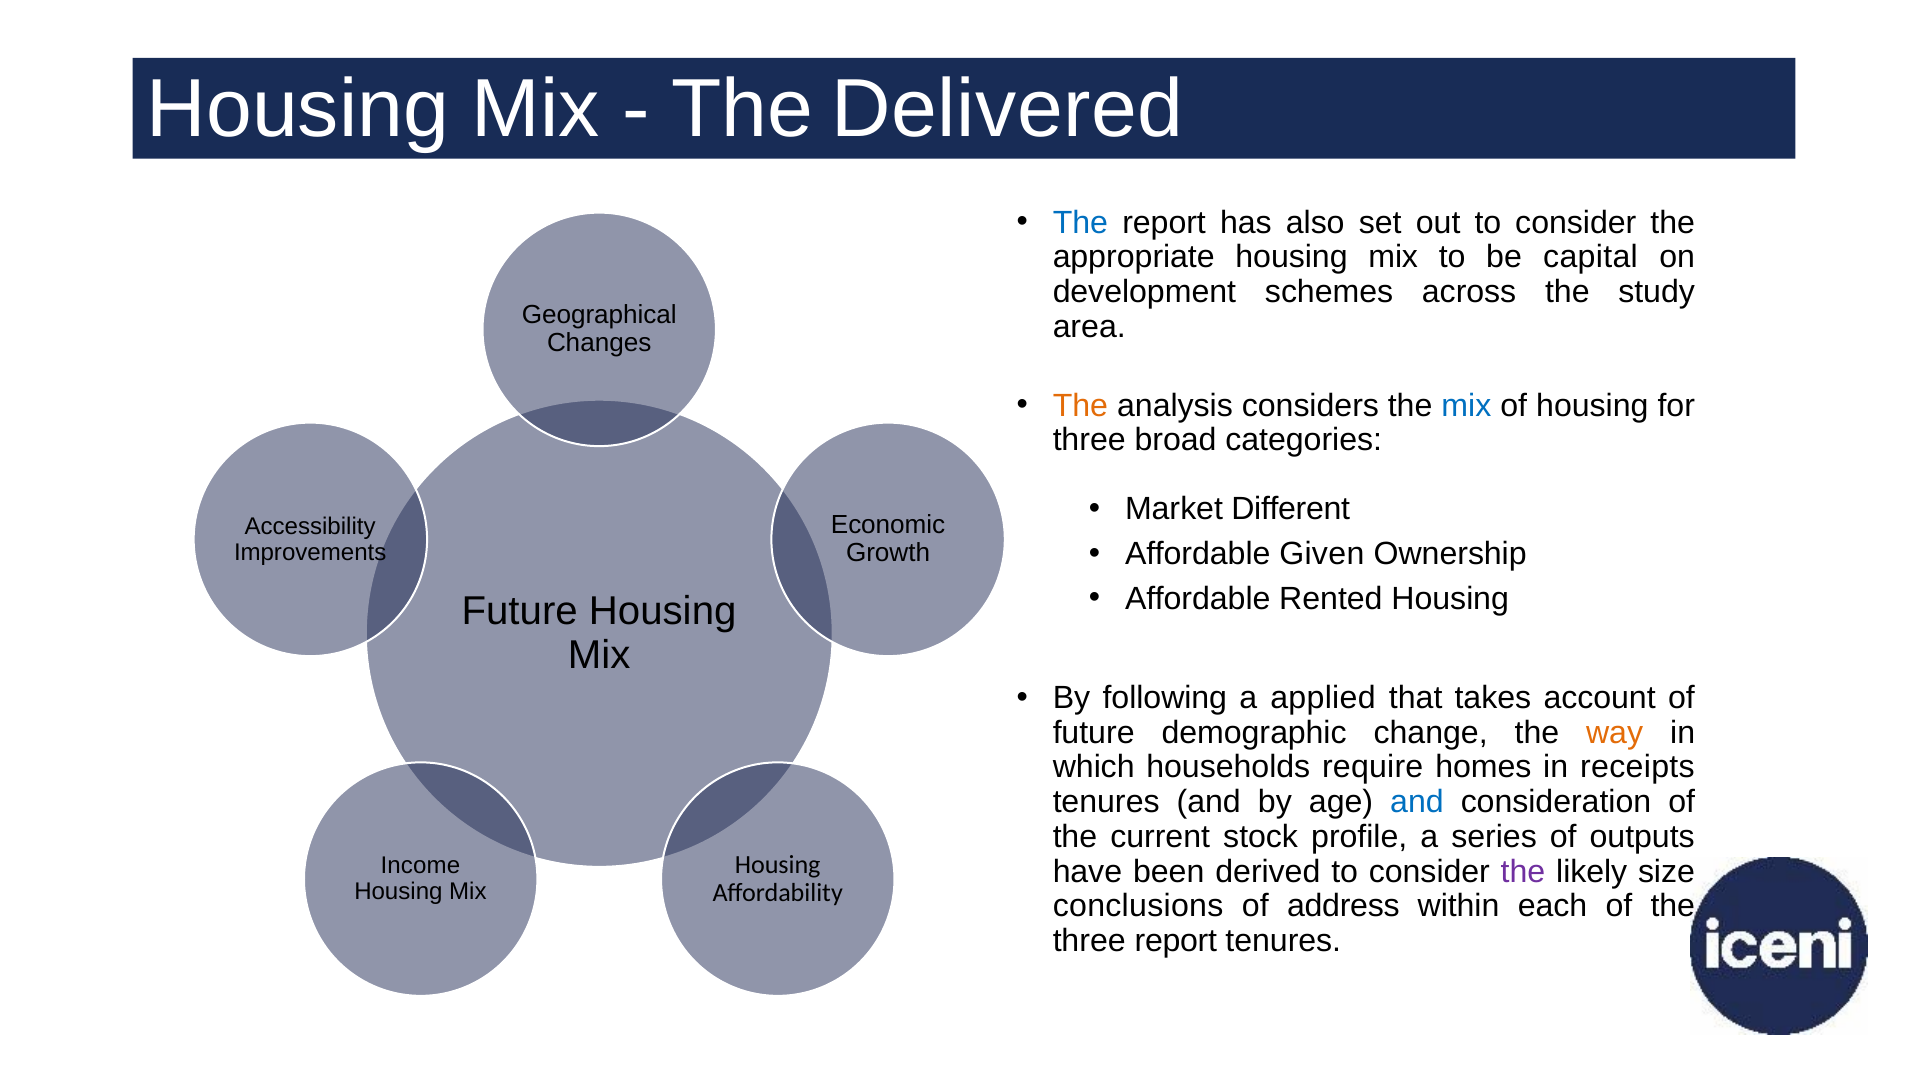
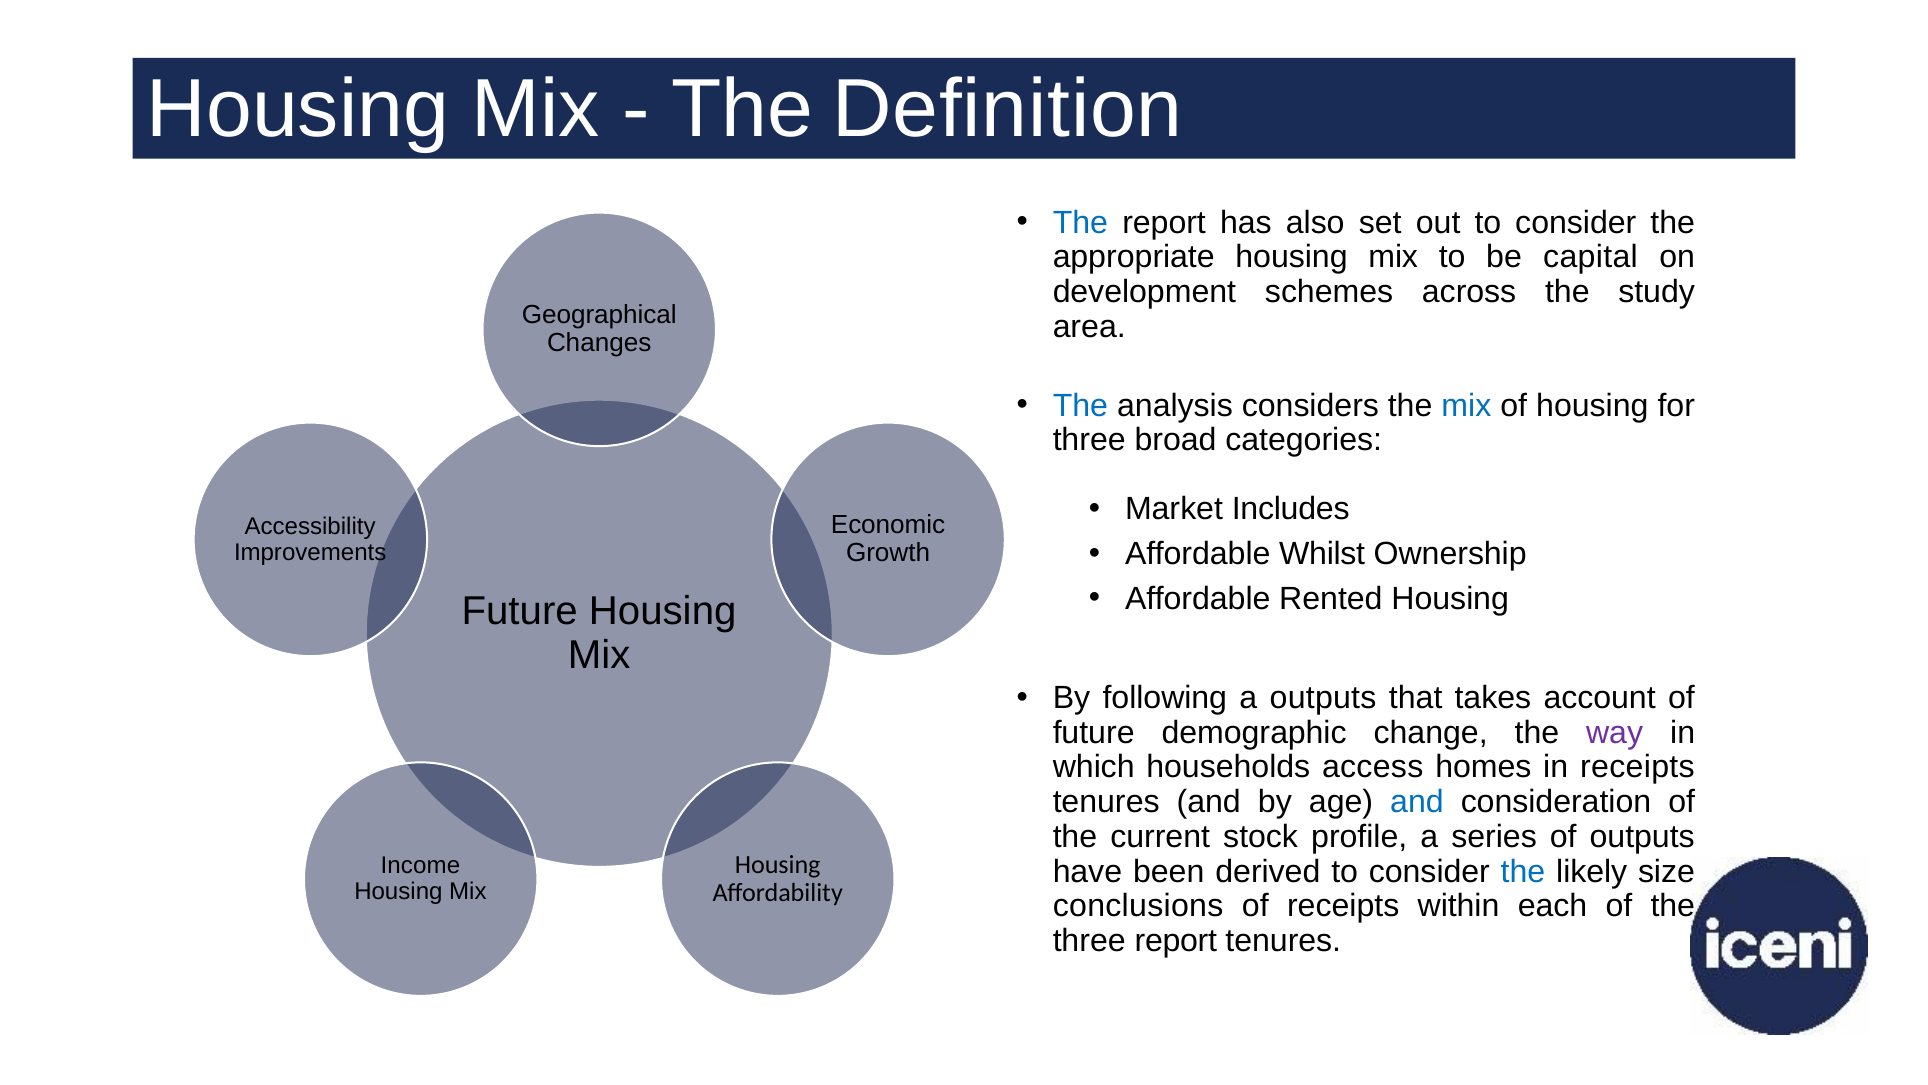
Delivered: Delivered -> Definition
The at (1080, 405) colour: orange -> blue
Different: Different -> Includes
Given: Given -> Whilst
a applied: applied -> outputs
way colour: orange -> purple
require: require -> access
the at (1523, 871) colour: purple -> blue
of address: address -> receipts
